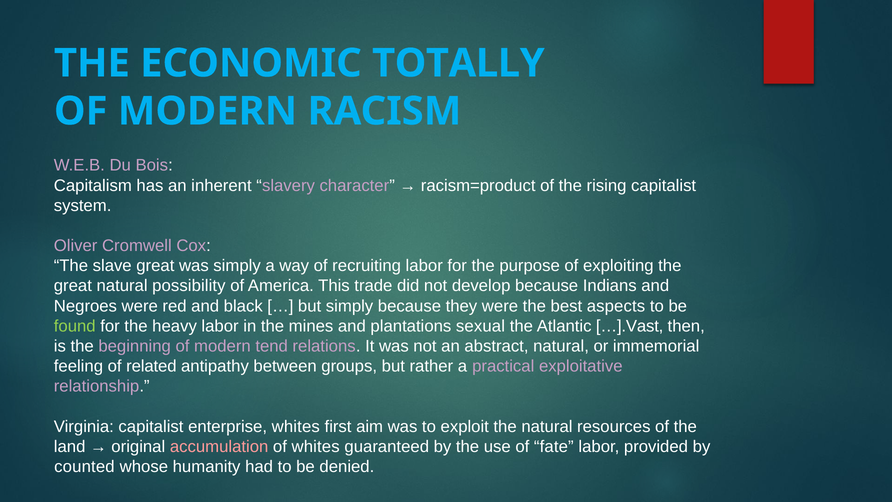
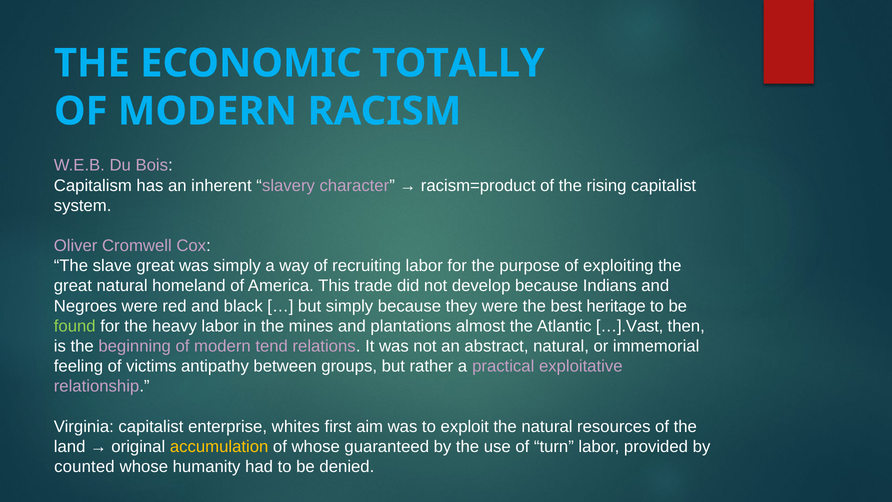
possibility: possibility -> homeland
aspects: aspects -> heritage
sexual: sexual -> almost
related: related -> victims
accumulation colour: pink -> yellow
of whites: whites -> whose
fate: fate -> turn
